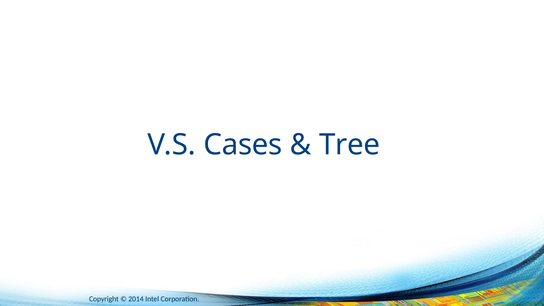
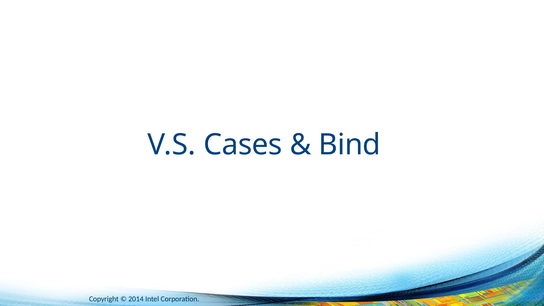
Tree: Tree -> Bind
